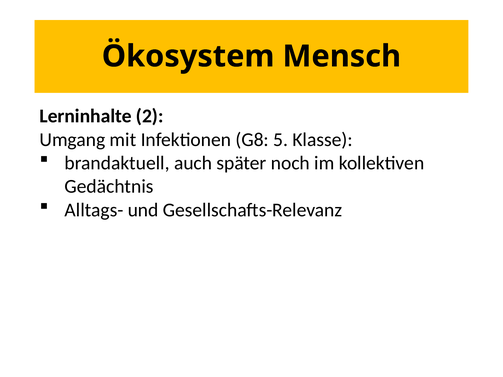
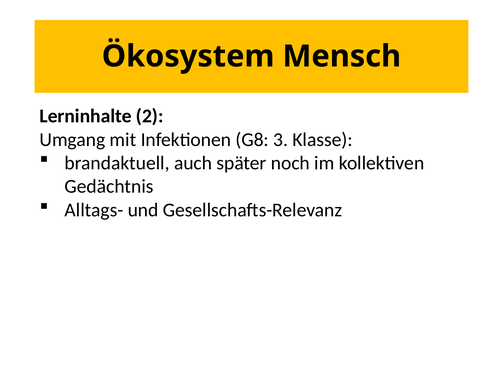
5: 5 -> 3
